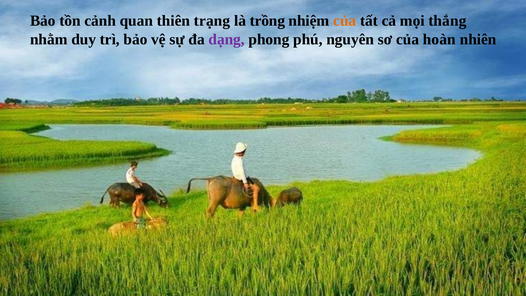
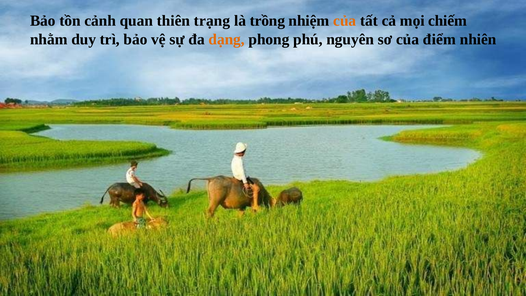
thắng: thắng -> chiếm
dạng colour: purple -> orange
hoàn: hoàn -> điểm
